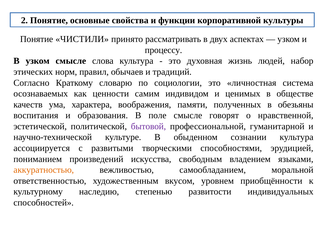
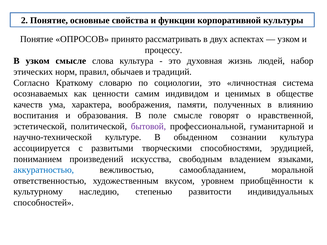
ЧИСТИЛИ: ЧИСТИЛИ -> ОПРОСОВ
обезьяны: обезьяны -> влиянию
аккуратностью colour: orange -> blue
